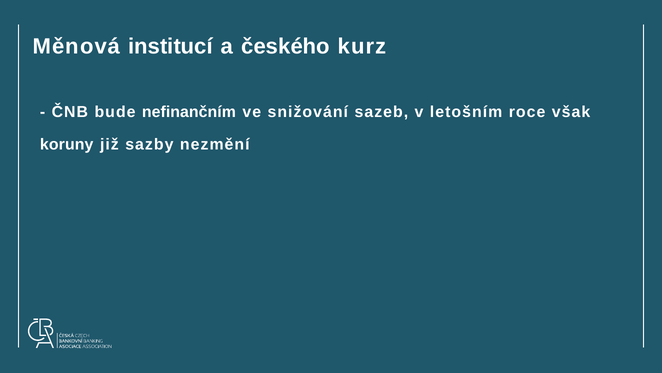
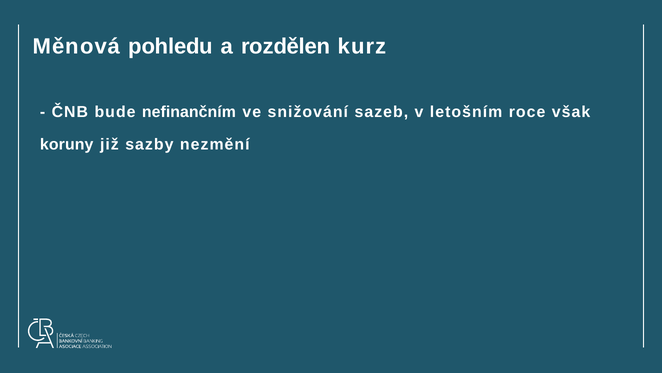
institucí: institucí -> pohledu
českého: českého -> rozdělen
